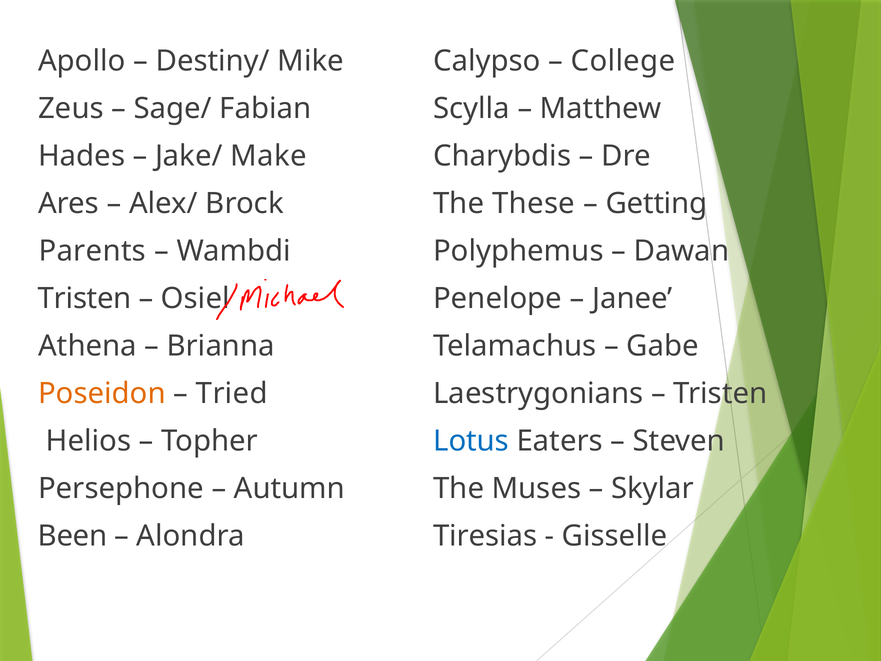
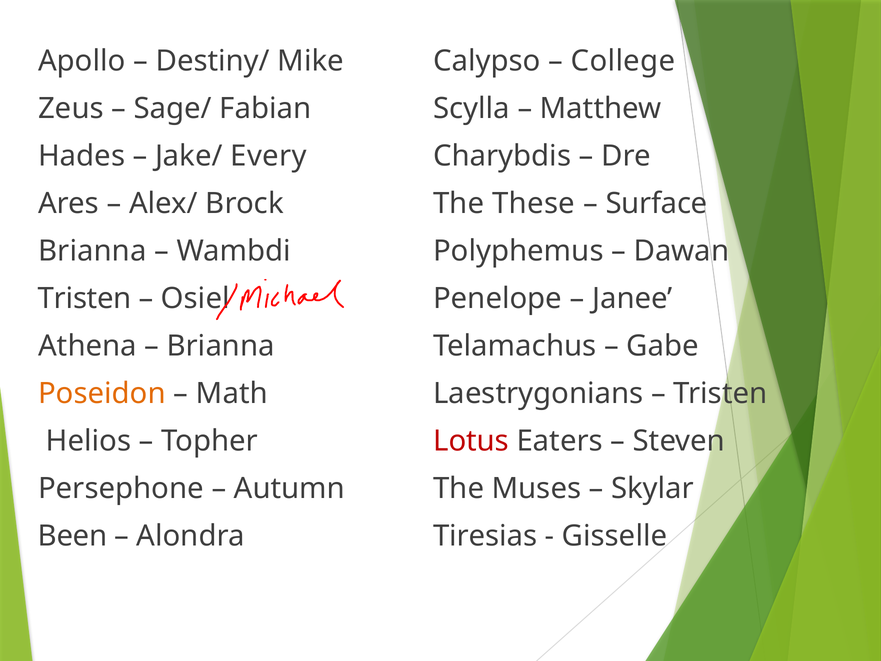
Make: Make -> Every
Getting: Getting -> Surface
Parents at (92, 251): Parents -> Brianna
Tried: Tried -> Math
Lotus colour: blue -> red
